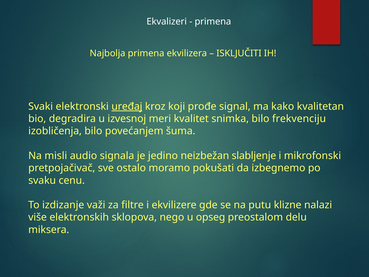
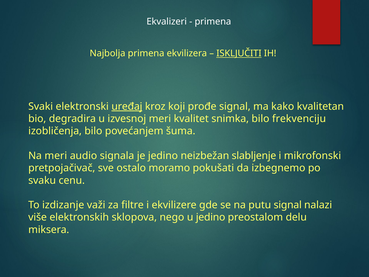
ISKLJUČITI underline: none -> present
Na misli: misli -> meri
putu klizne: klizne -> signal
u opseg: opseg -> jedino
